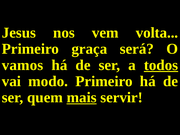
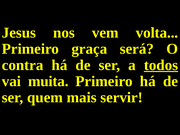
vamos: vamos -> contra
modo: modo -> muita
mais underline: present -> none
